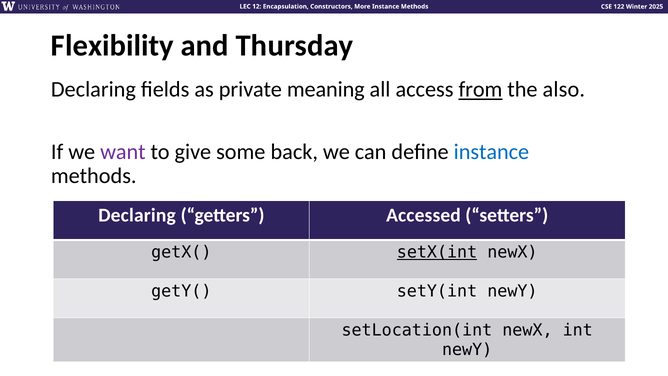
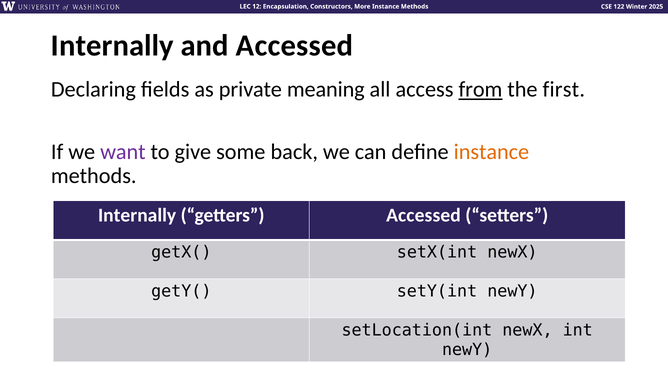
Flexibility at (112, 46): Flexibility -> Internally
and Thursday: Thursday -> Accessed
also: also -> first
instance at (491, 152) colour: blue -> orange
Declaring at (137, 215): Declaring -> Internally
setX(int underline: present -> none
